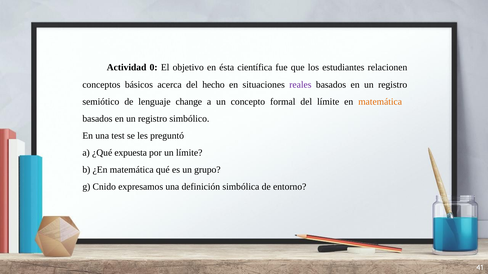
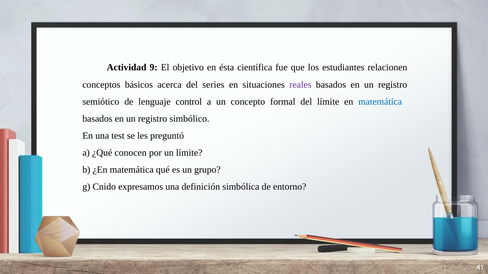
0: 0 -> 9
hecho: hecho -> series
change: change -> control
matemática at (380, 102) colour: orange -> blue
expuesta: expuesta -> conocen
